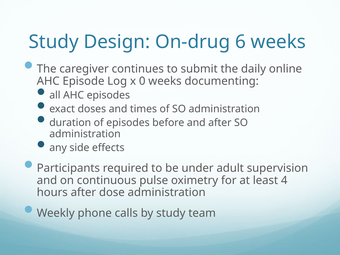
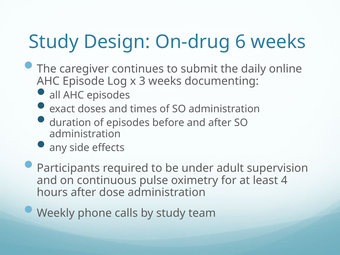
0: 0 -> 3
